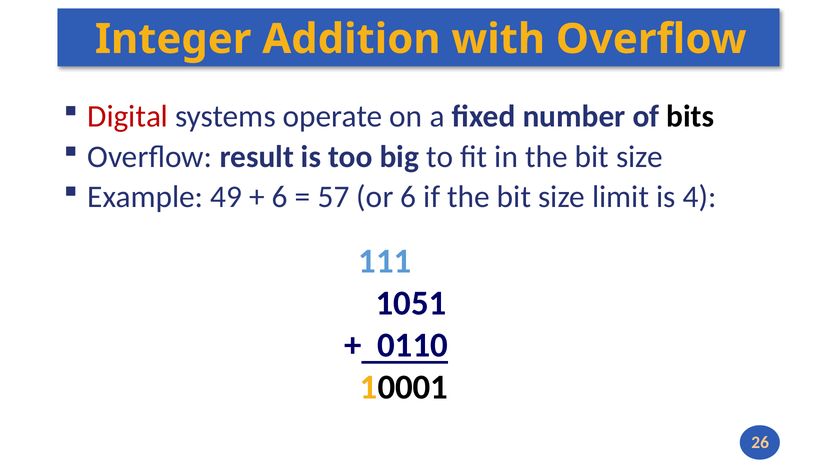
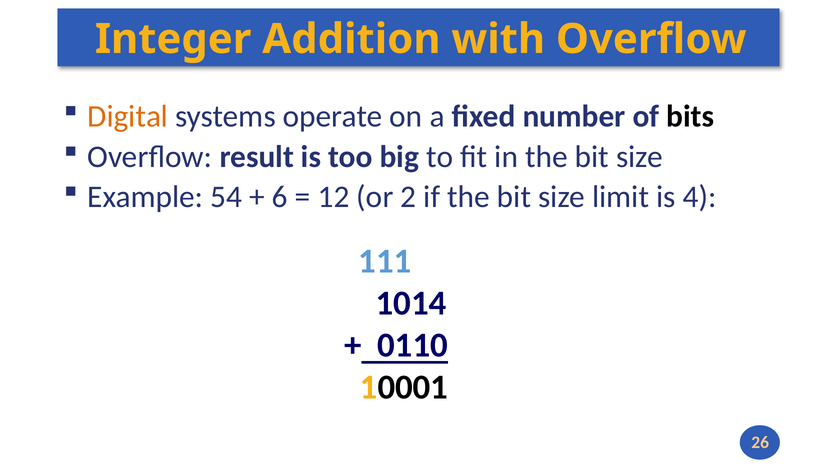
Digital colour: red -> orange
49: 49 -> 54
57: 57 -> 12
or 6: 6 -> 2
1051: 1051 -> 1014
